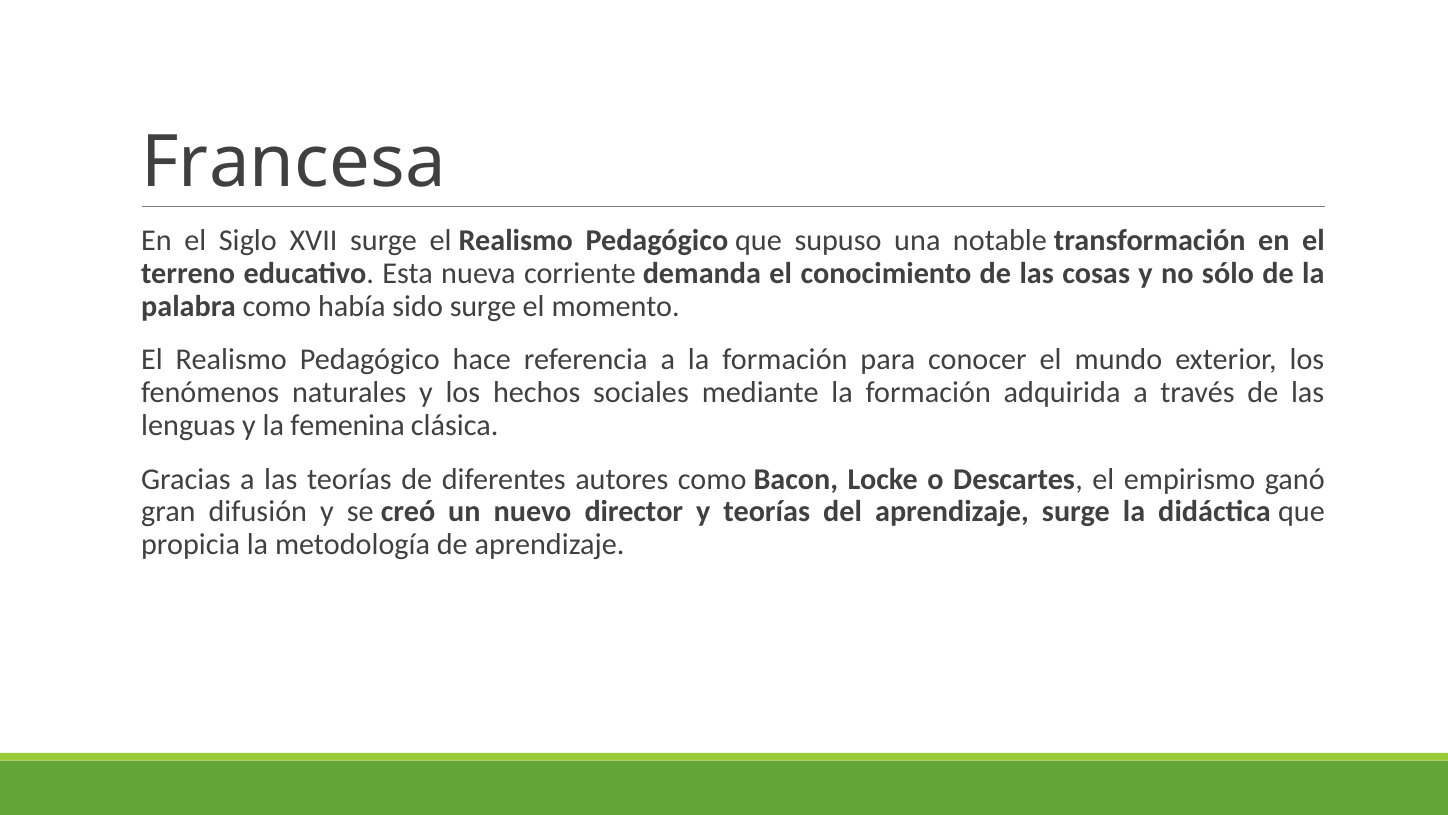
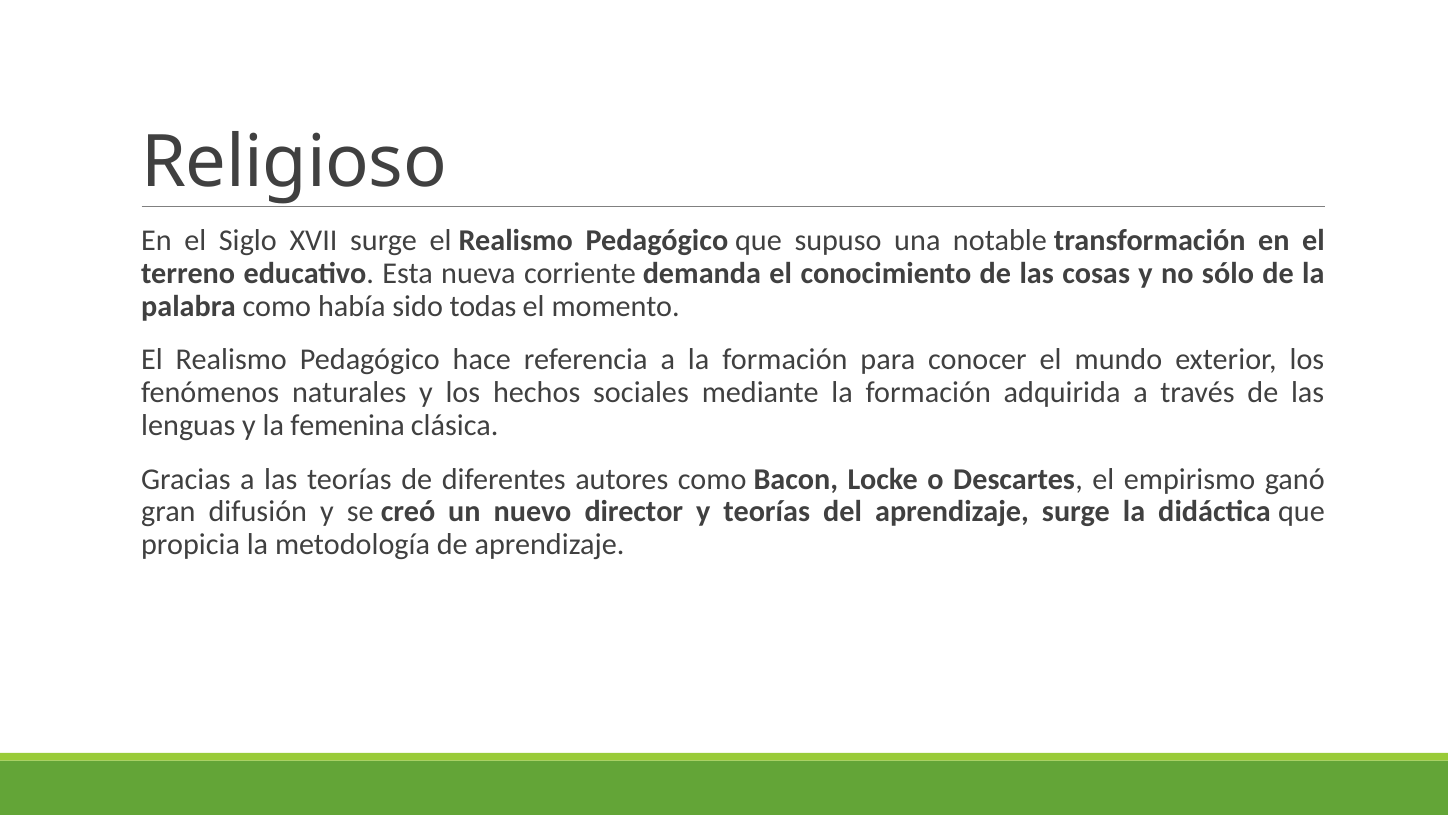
Francesa: Francesa -> Religioso
sido surge: surge -> todas
